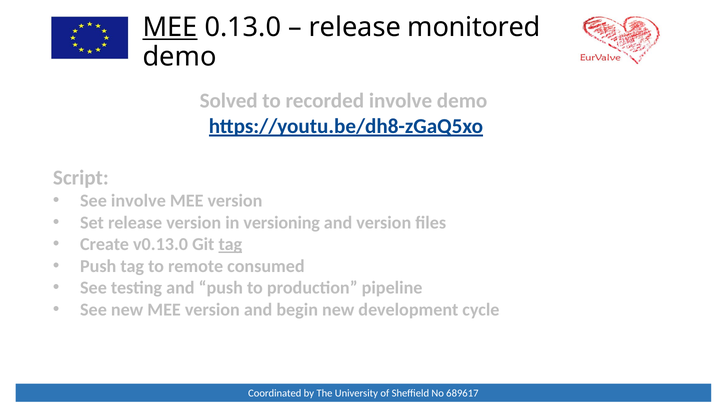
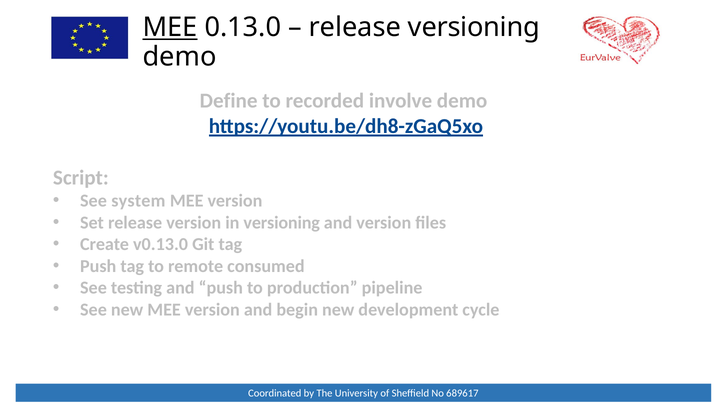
release monitored: monitored -> versioning
Solved: Solved -> Define
See involve: involve -> system
tag at (230, 244) underline: present -> none
